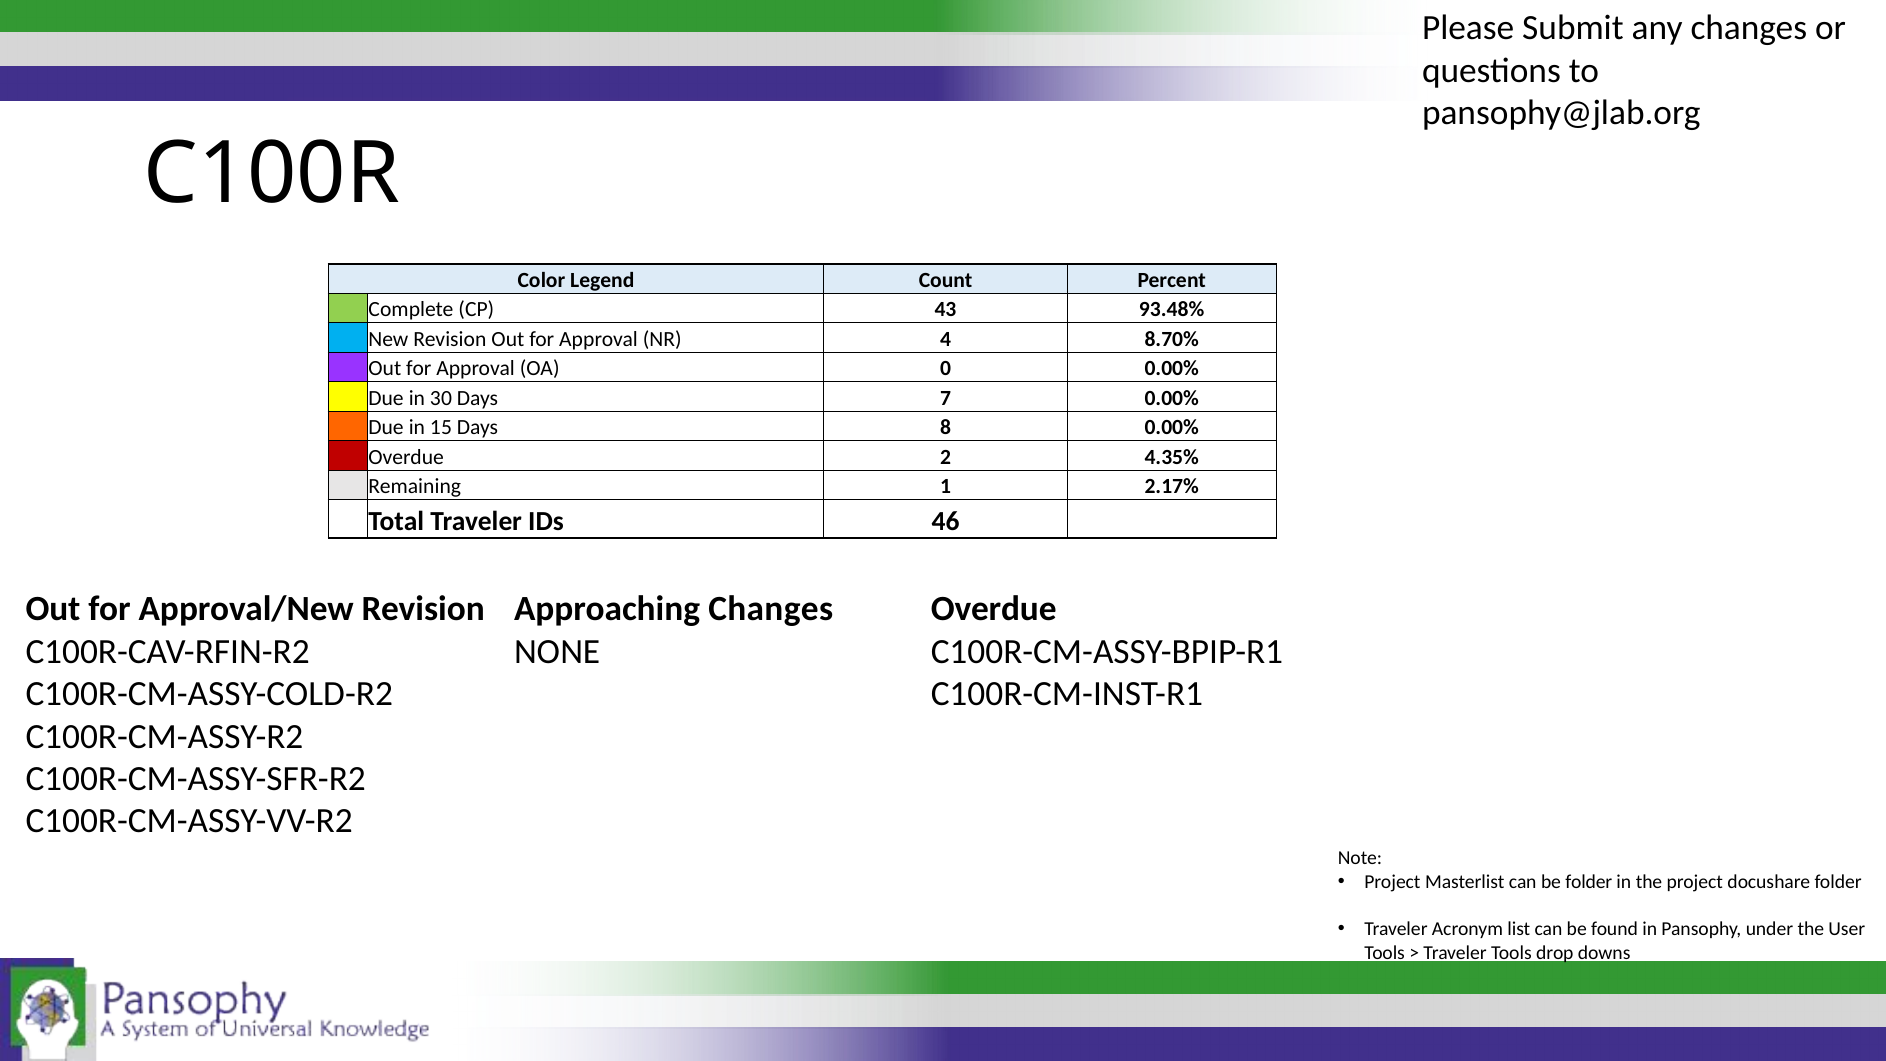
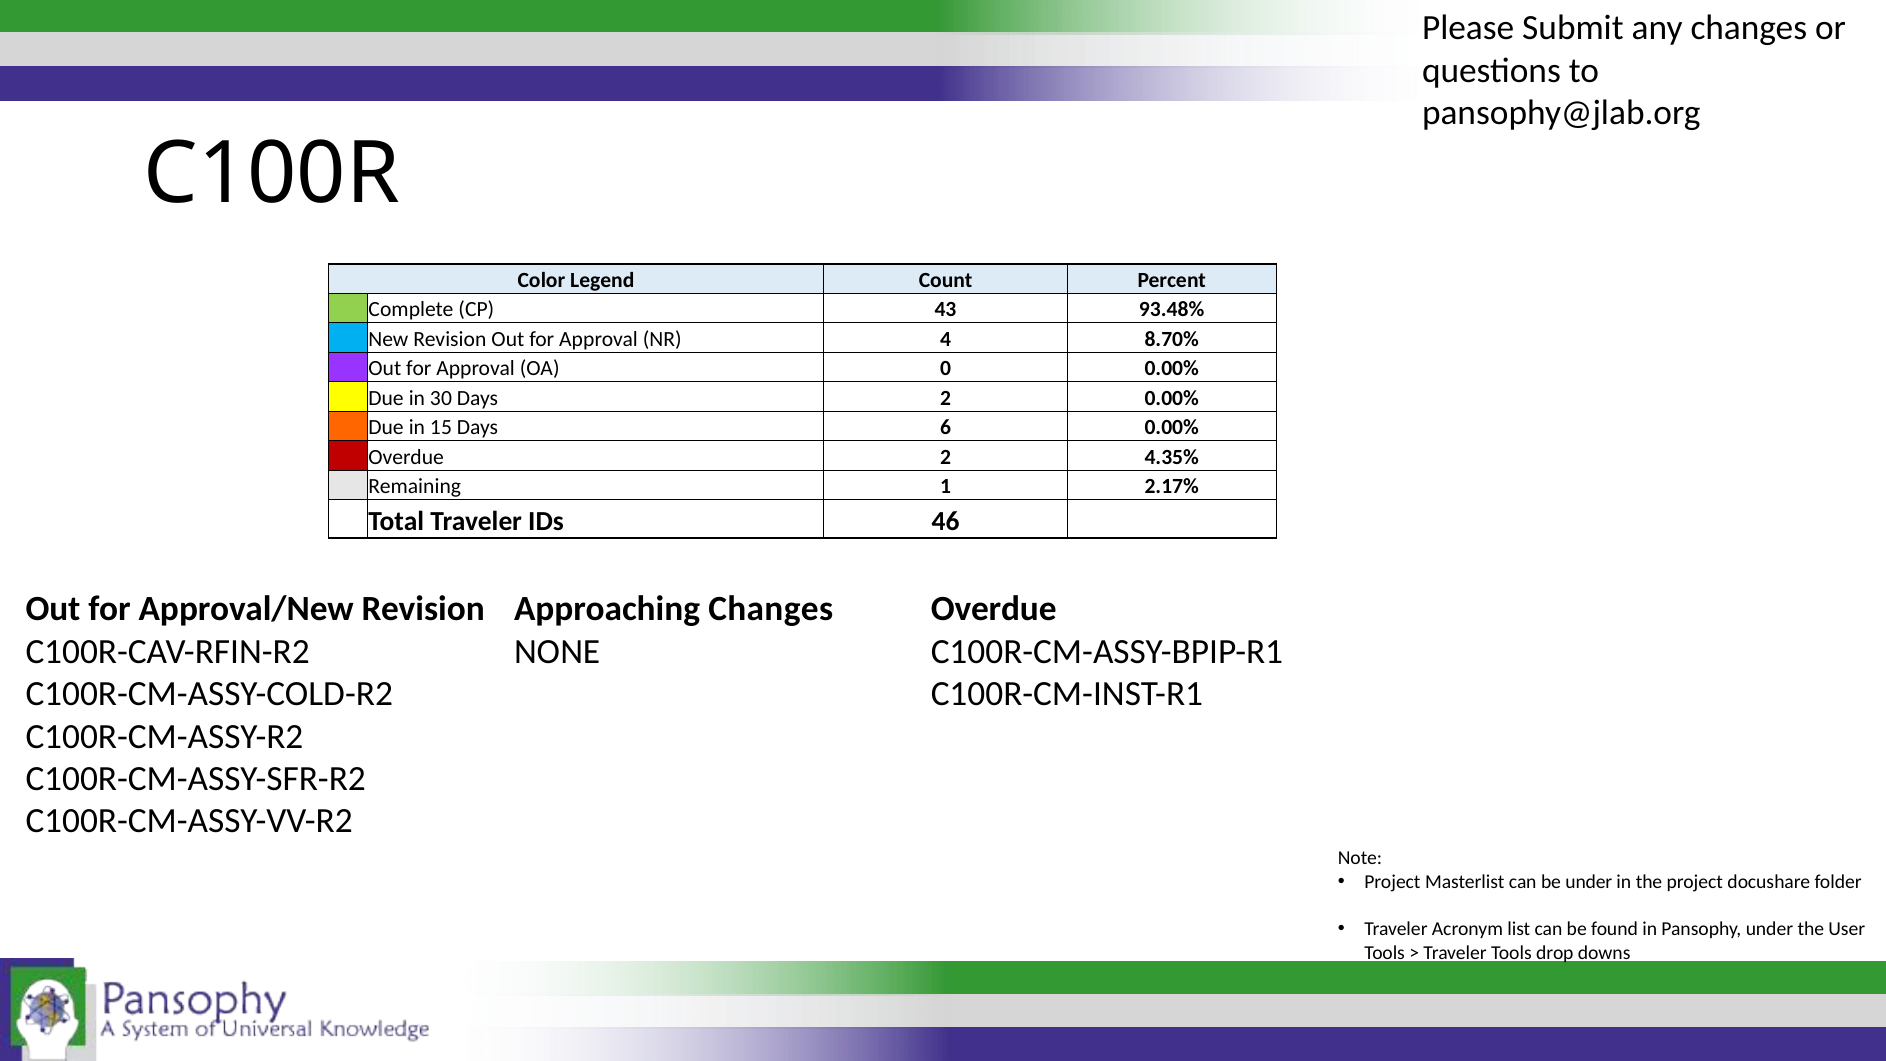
Days 7: 7 -> 2
8: 8 -> 6
be folder: folder -> under
